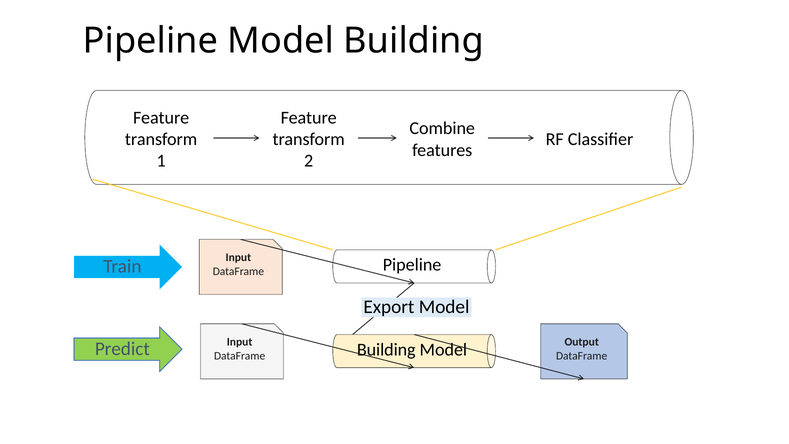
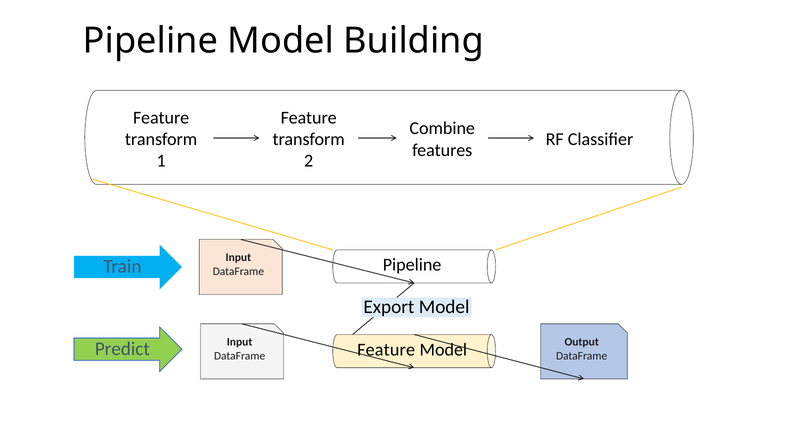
Building at (386, 349): Building -> Feature
